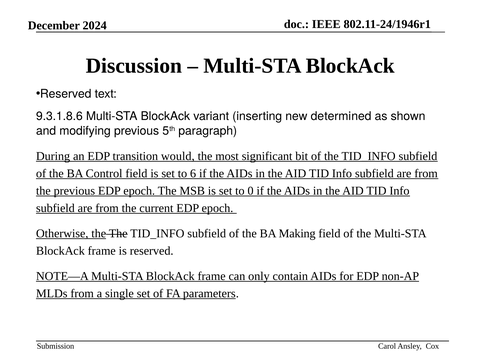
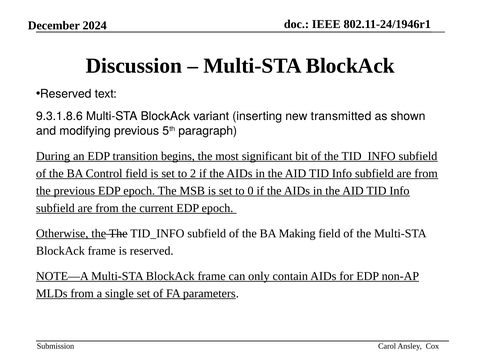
determined: determined -> transmitted
would: would -> begins
6: 6 -> 2
